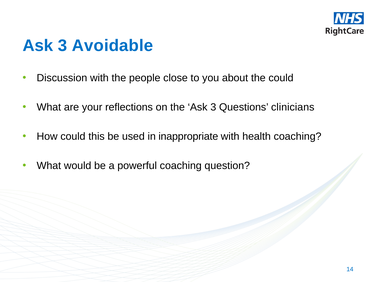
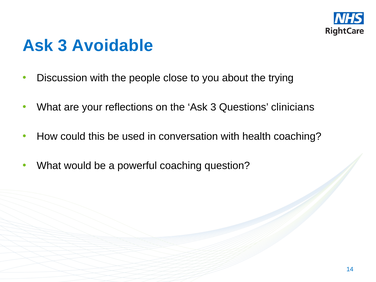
the could: could -> trying
inappropriate: inappropriate -> conversation
